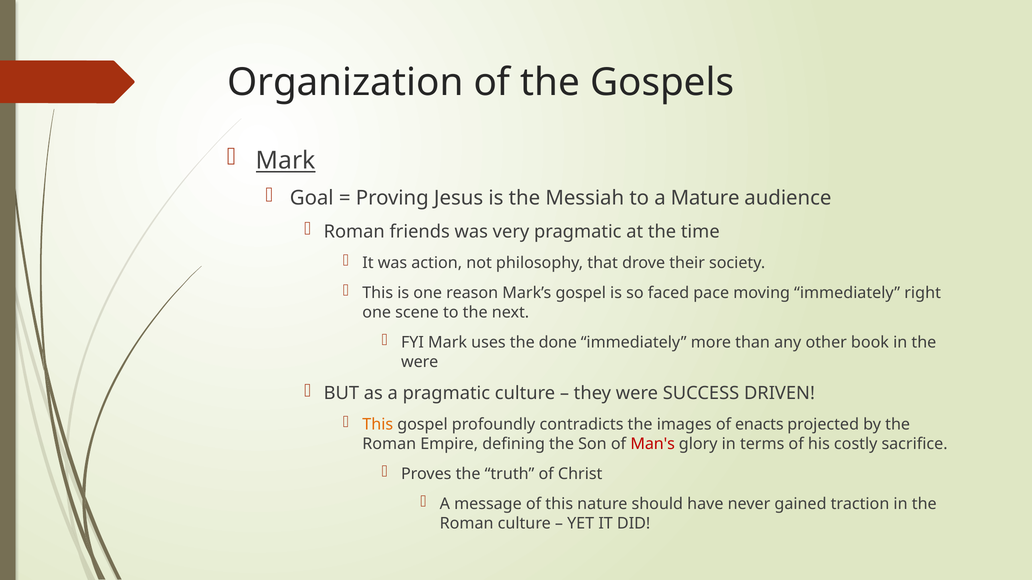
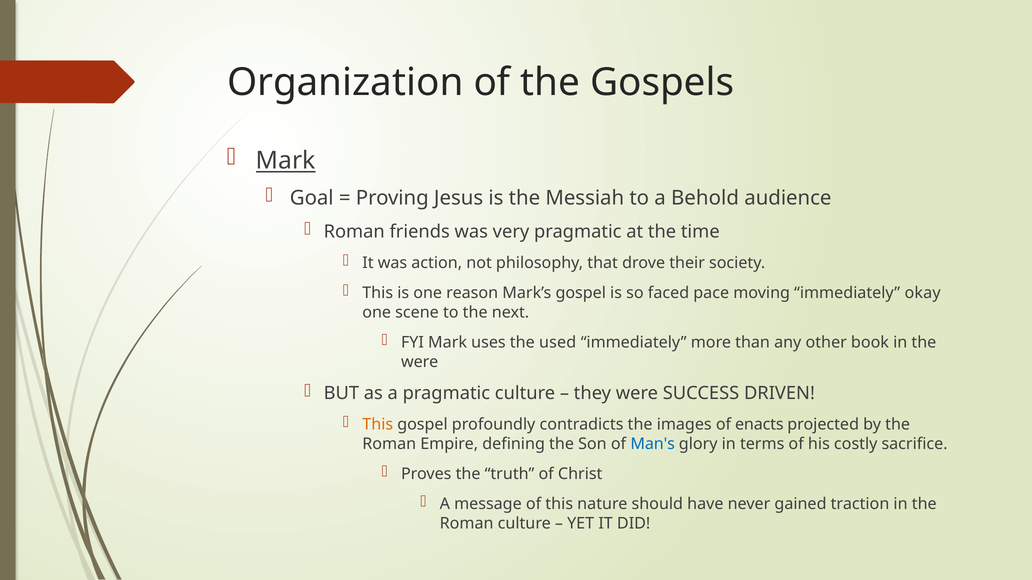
Mature: Mature -> Behold
right: right -> okay
done: done -> used
Man's colour: red -> blue
